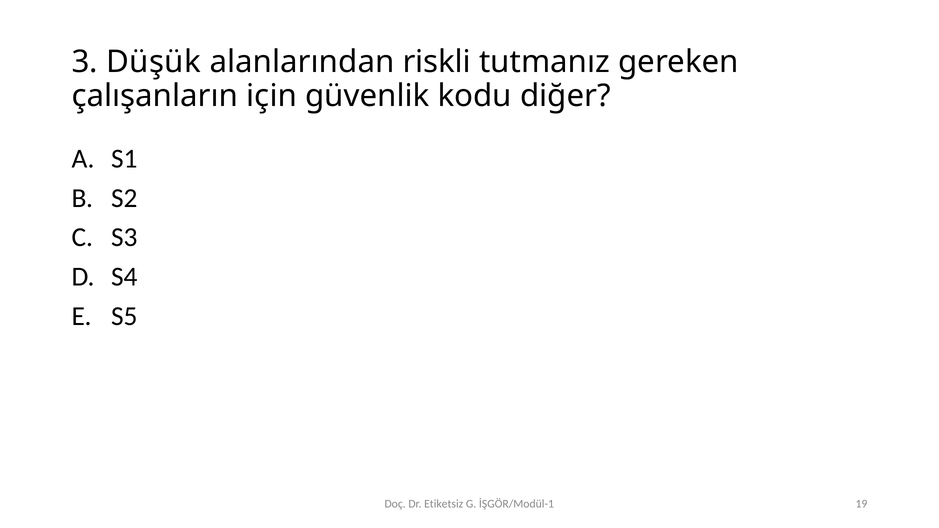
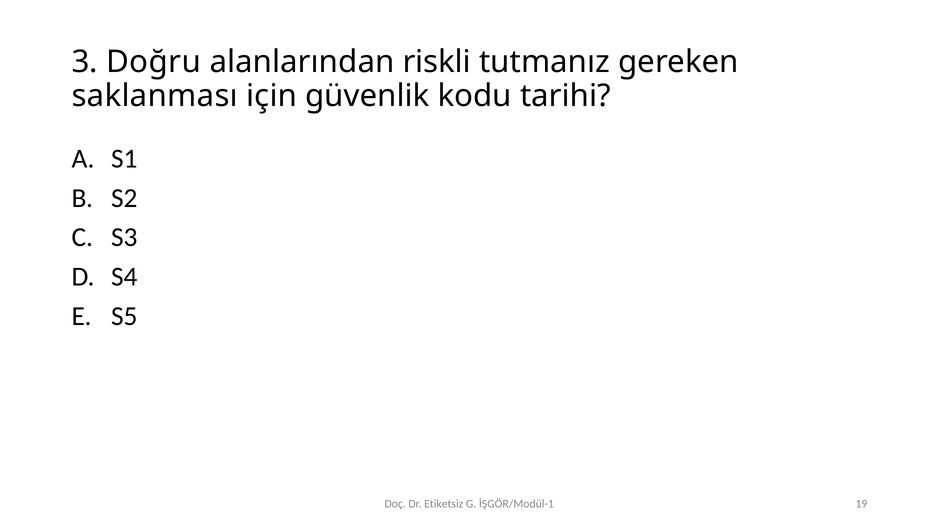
Düşük: Düşük -> Doğru
çalışanların: çalışanların -> saklanması
diğer: diğer -> tarihi
